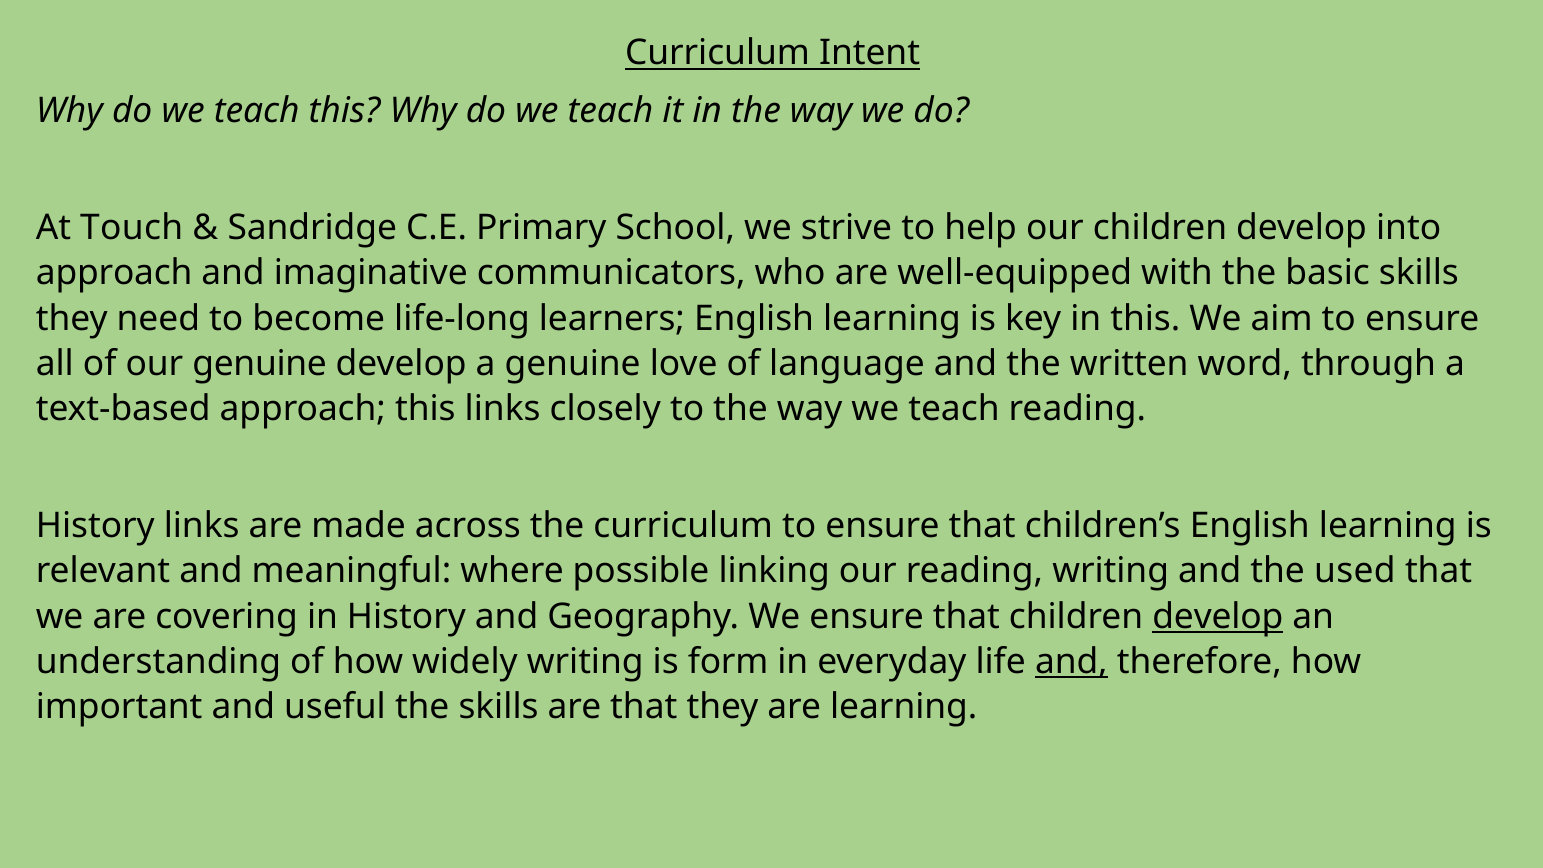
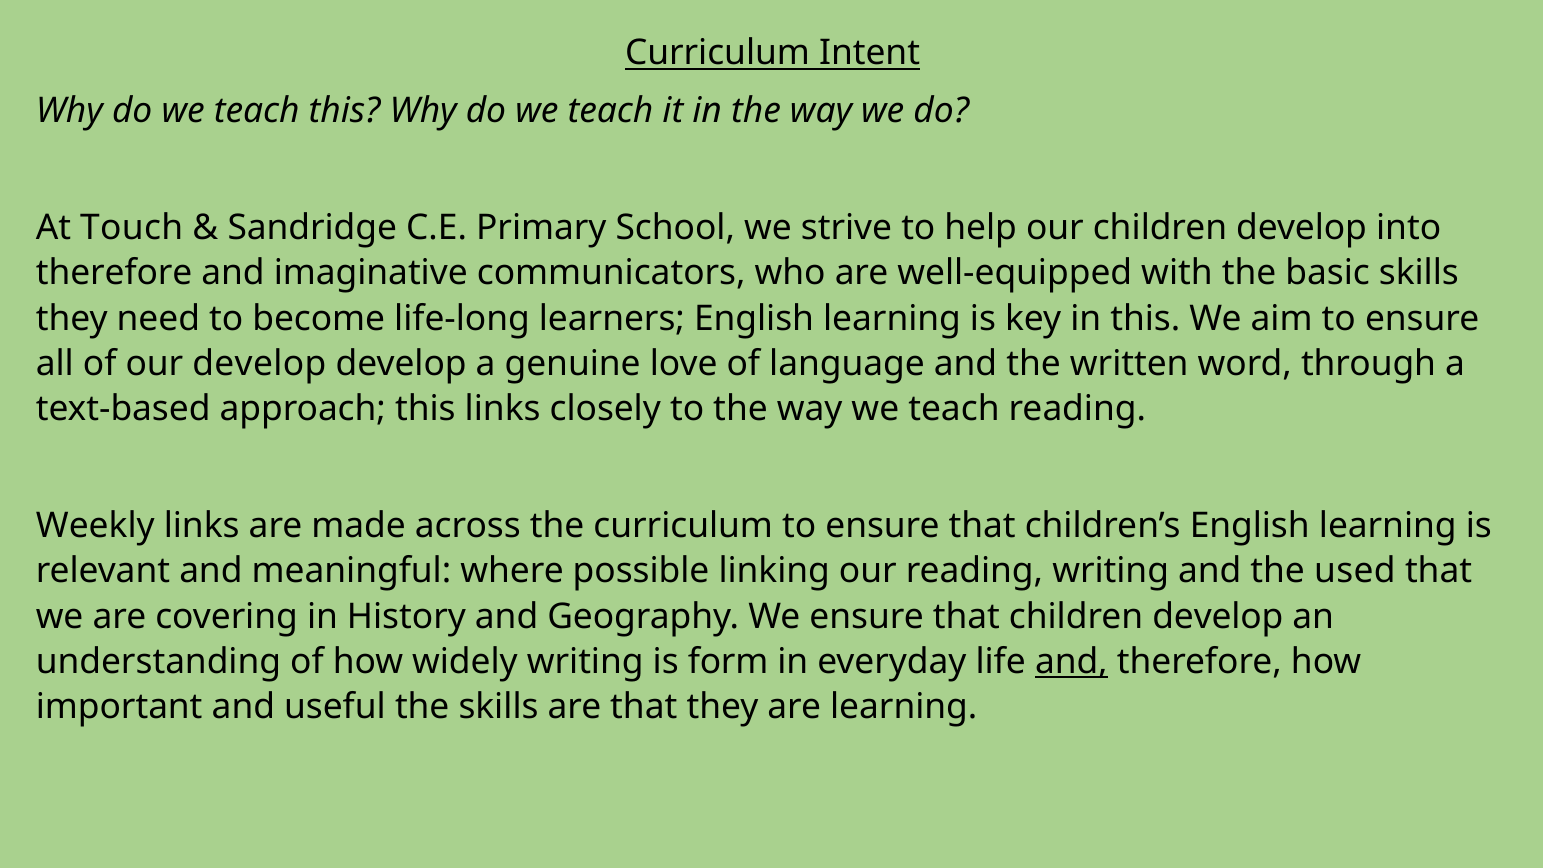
approach at (114, 273): approach -> therefore
our genuine: genuine -> develop
History at (95, 526): History -> Weekly
develop at (1218, 616) underline: present -> none
